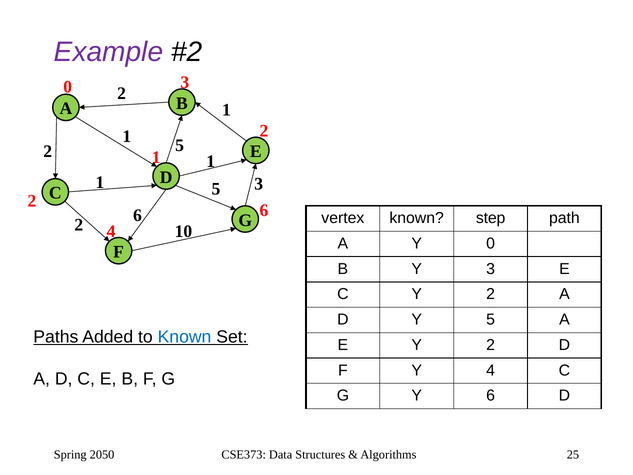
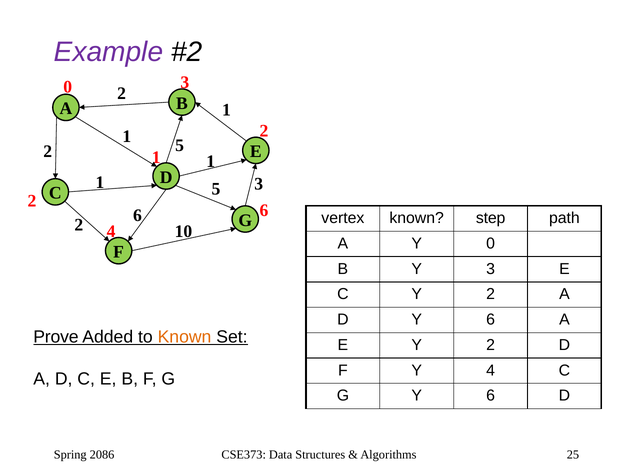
D Y 5: 5 -> 6
Paths: Paths -> Prove
Known at (185, 337) colour: blue -> orange
2050: 2050 -> 2086
